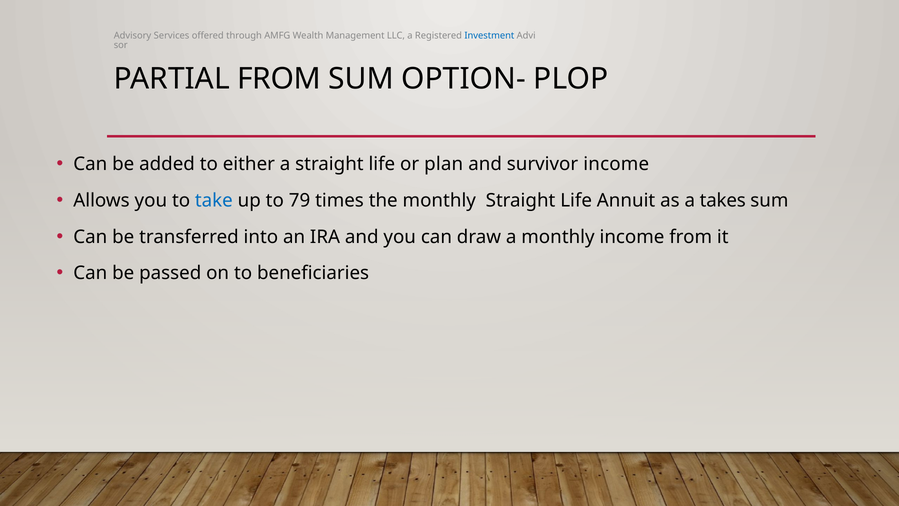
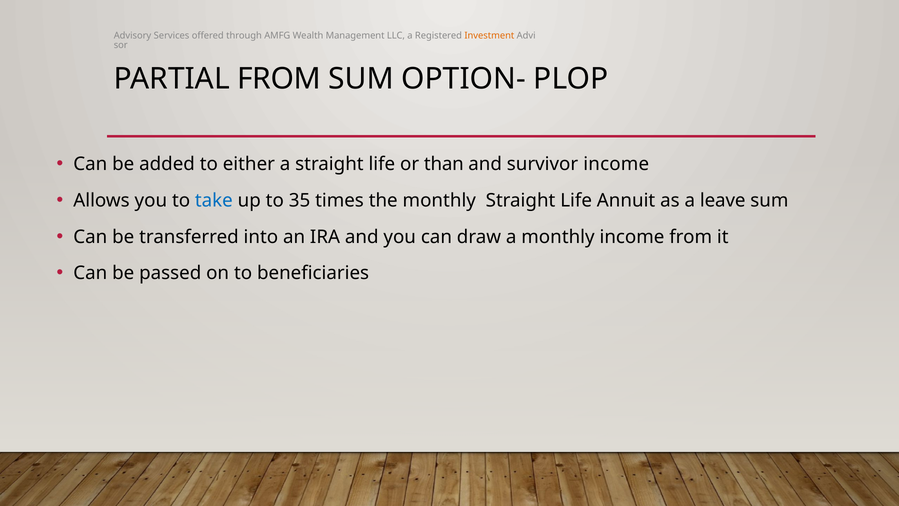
Investment colour: blue -> orange
plan: plan -> than
79: 79 -> 35
takes: takes -> leave
